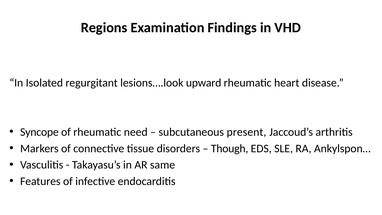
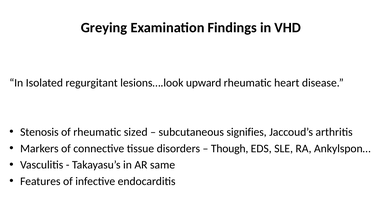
Regions: Regions -> Greying
Syncope: Syncope -> Stenosis
need: need -> sized
present: present -> signifies
